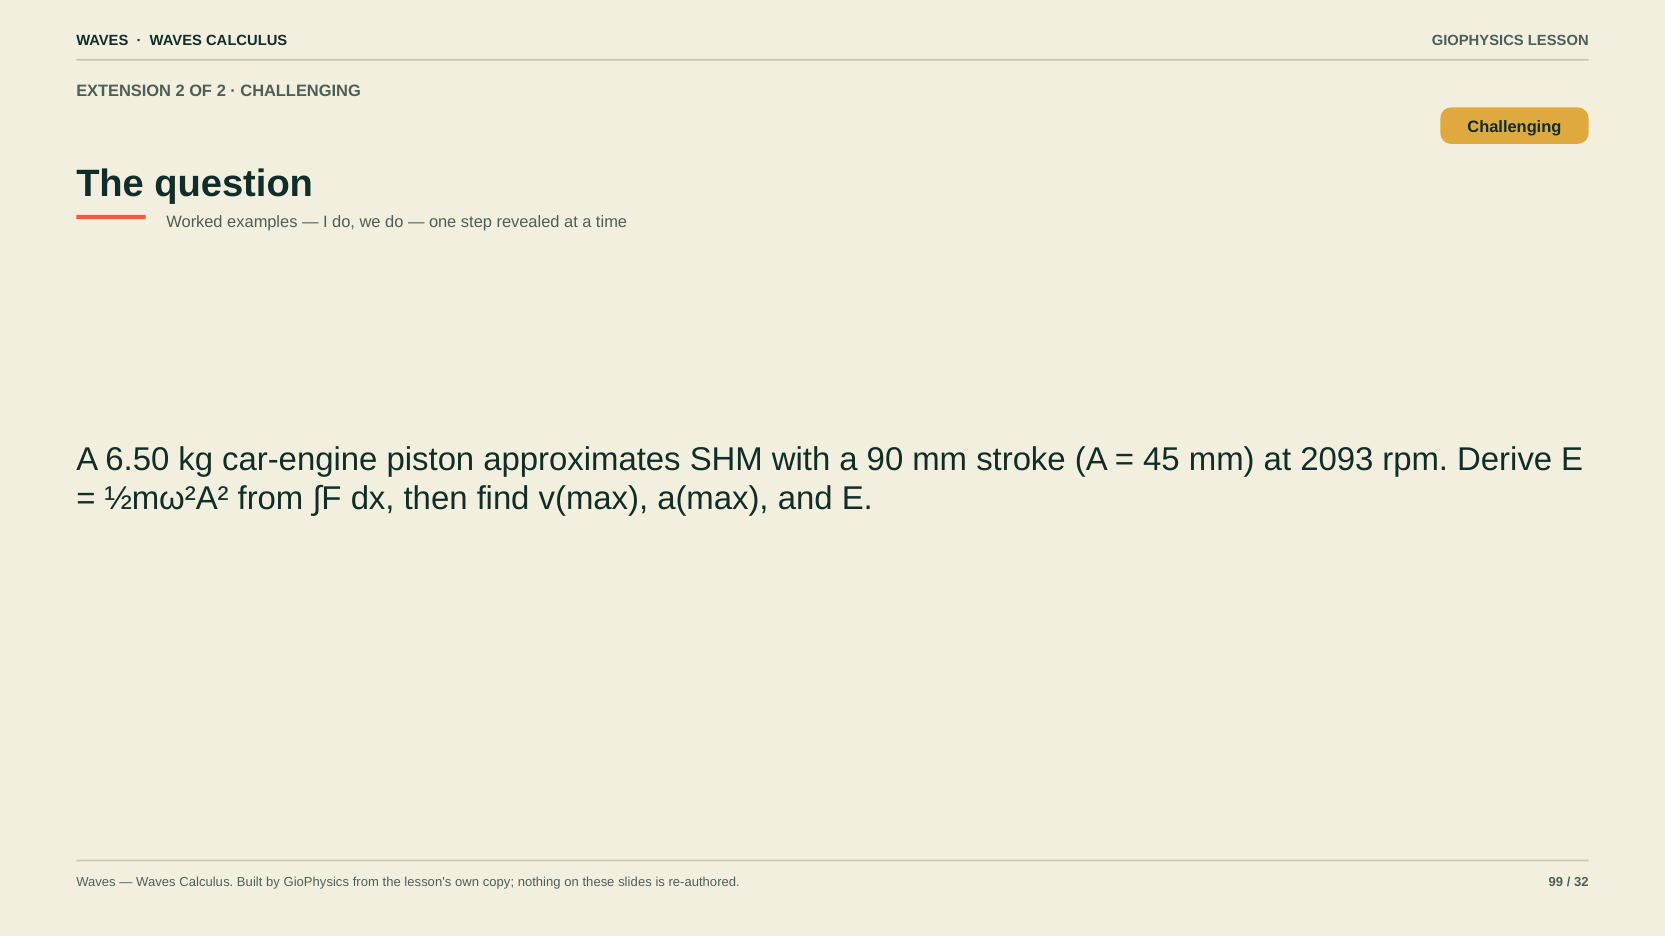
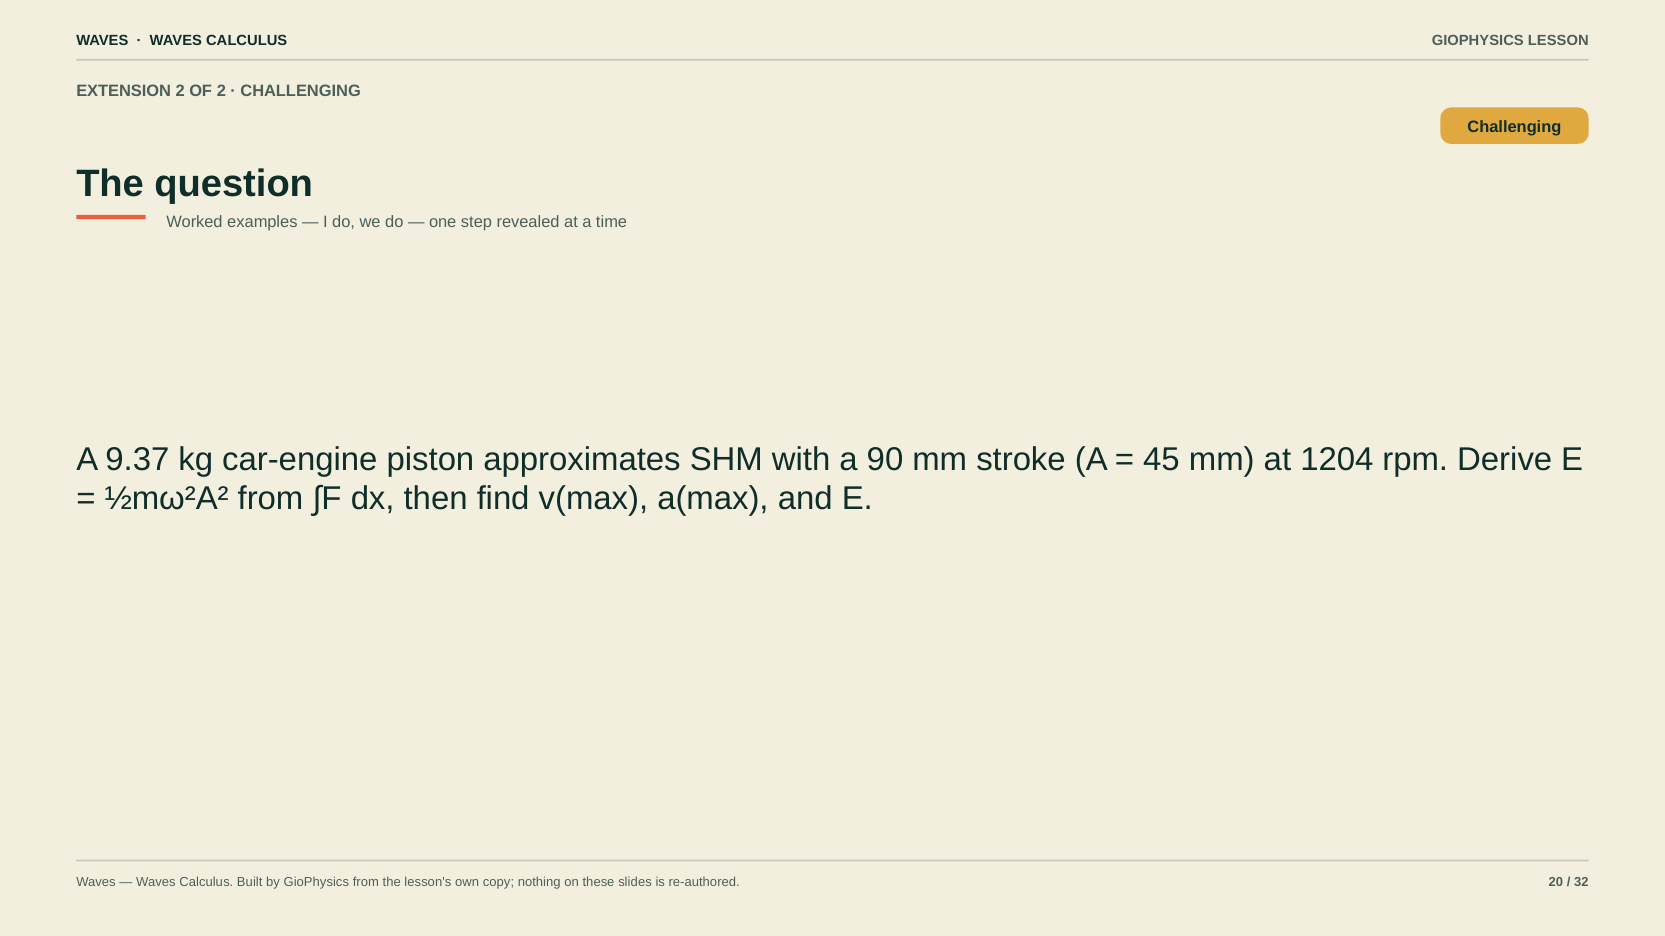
6.50: 6.50 -> 9.37
2093: 2093 -> 1204
99: 99 -> 20
